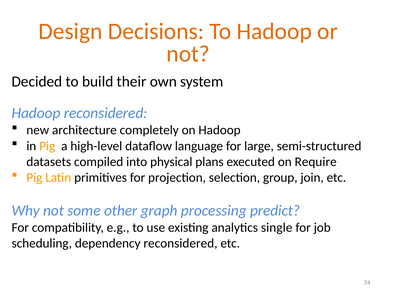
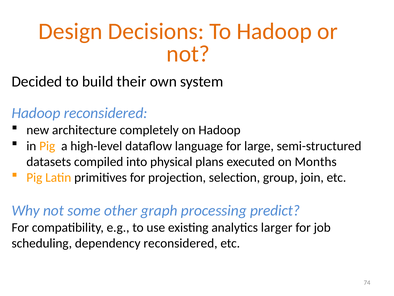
Require: Require -> Months
single: single -> larger
